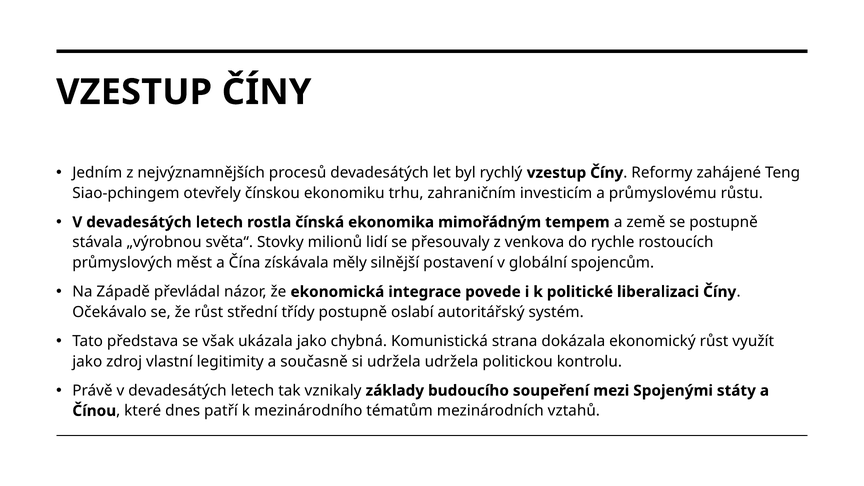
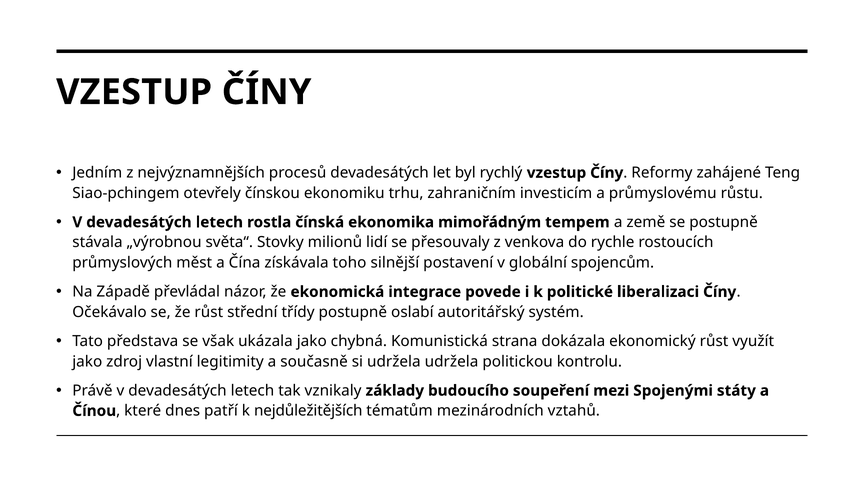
měly: měly -> toho
mezinárodního: mezinárodního -> nejdůležitějších
